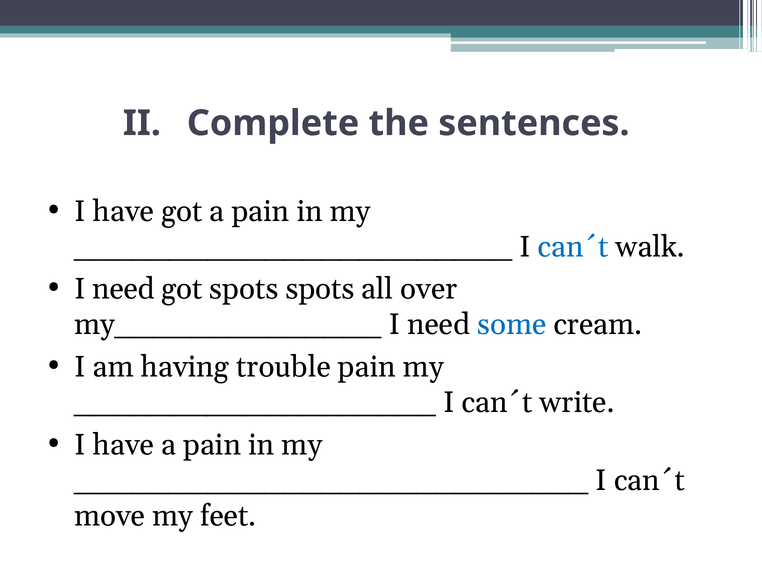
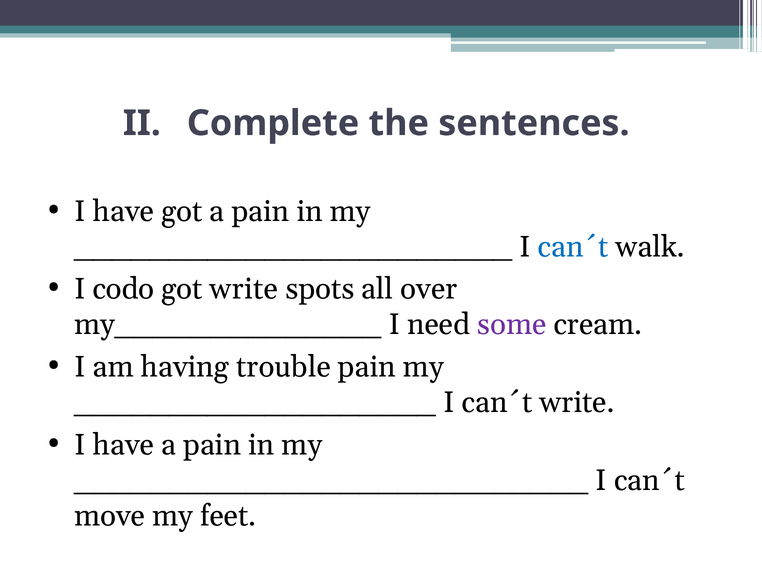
need at (124, 289): need -> codo
got spots: spots -> write
some colour: blue -> purple
